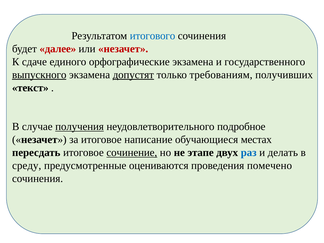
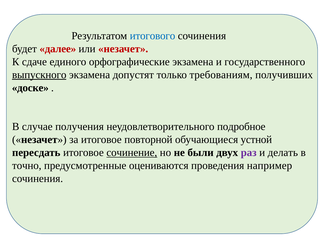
допустят underline: present -> none
текст: текст -> доске
получения underline: present -> none
написание: написание -> повторной
местах: местах -> устной
этапе: этапе -> были
раз colour: blue -> purple
среду: среду -> точно
помечено: помечено -> например
